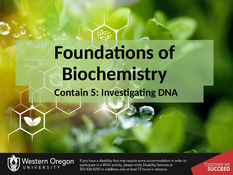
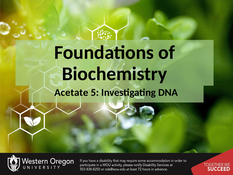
Contain: Contain -> Acetate
